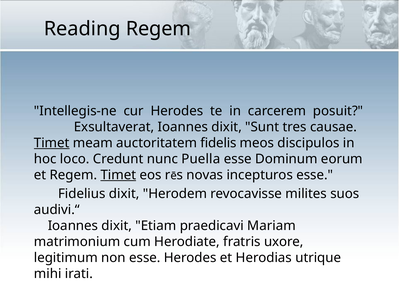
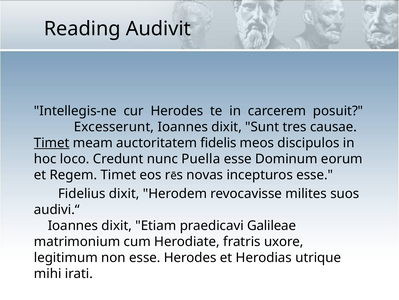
Reading Regem: Regem -> Audivit
Exsultaverat: Exsultaverat -> Excesserunt
Timet at (118, 174) underline: present -> none
Mariam: Mariam -> Galileae
